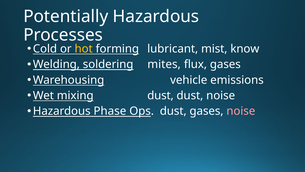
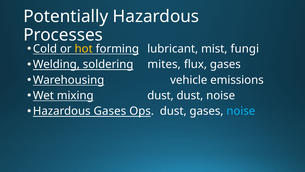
know: know -> fungi
Hazardous Phase: Phase -> Gases
noise at (241, 111) colour: pink -> light blue
